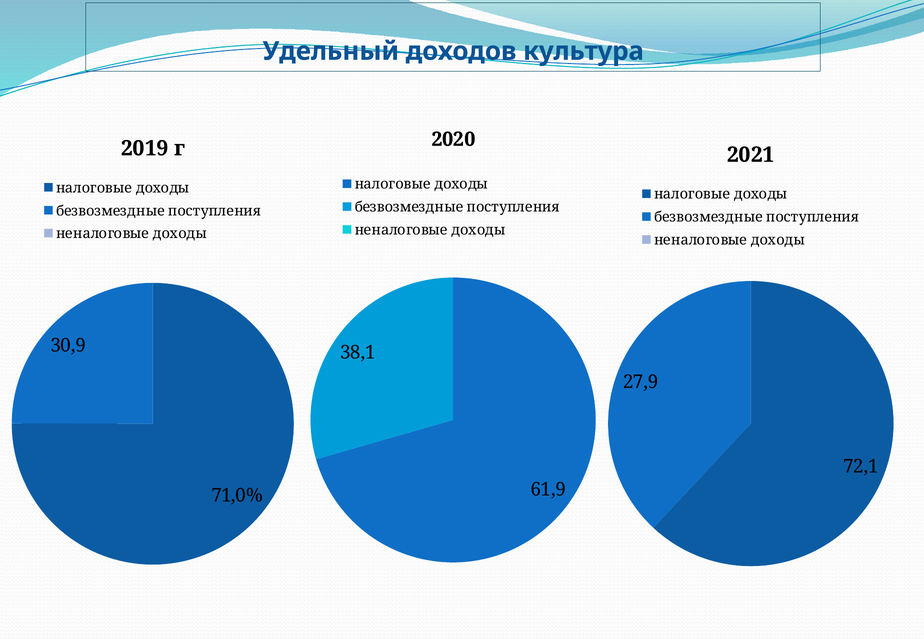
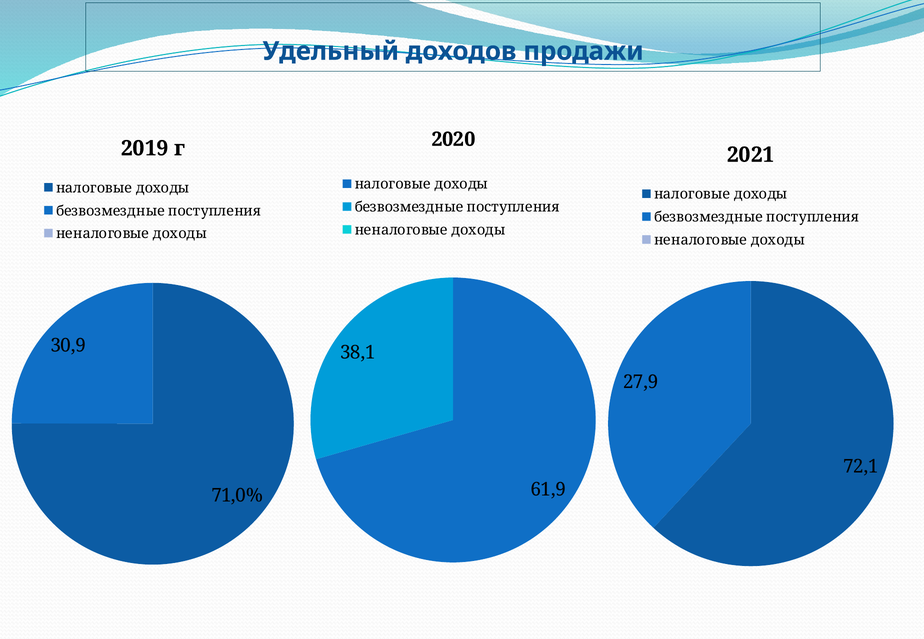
культура: культура -> продажи
